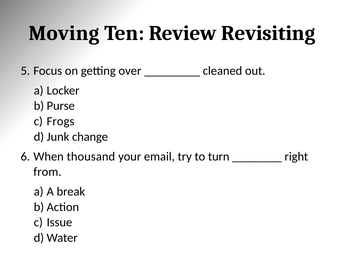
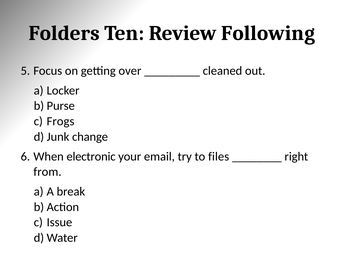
Moving: Moving -> Folders
Revisiting: Revisiting -> Following
thousand: thousand -> electronic
turn: turn -> files
